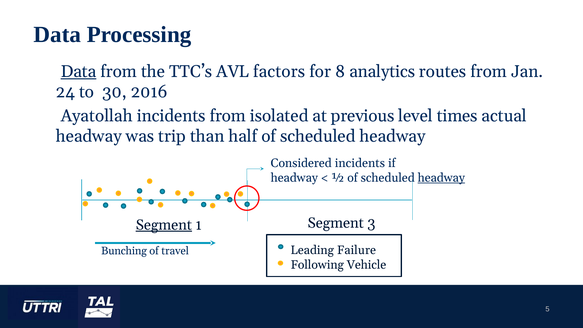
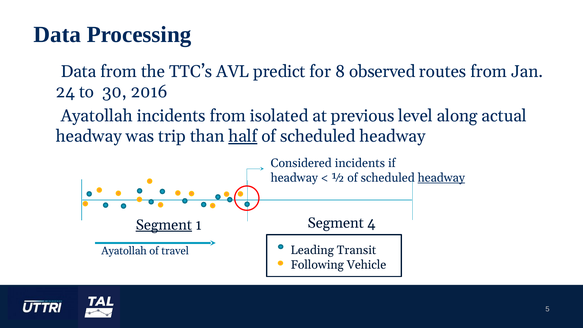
Data at (79, 71) underline: present -> none
factors: factors -> predict
analytics: analytics -> observed
times: times -> along
half underline: none -> present
3: 3 -> 4
Failure: Failure -> Transit
Bunching at (124, 251): Bunching -> Ayatollah
